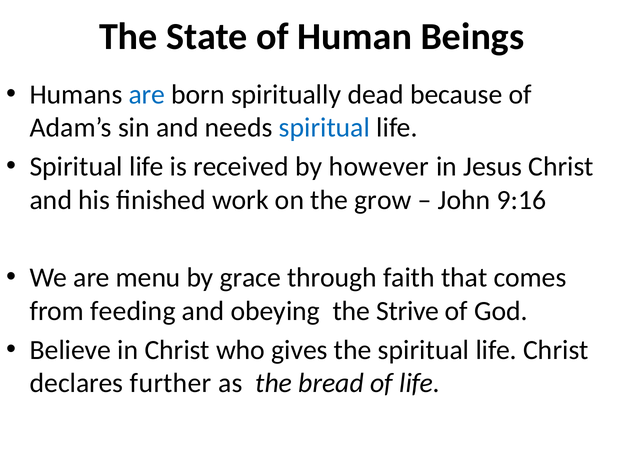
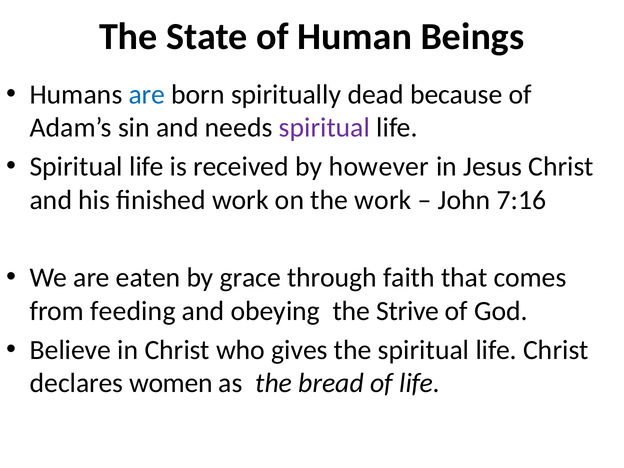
spiritual at (324, 128) colour: blue -> purple
the grow: grow -> work
9:16: 9:16 -> 7:16
menu: menu -> eaten
further: further -> women
